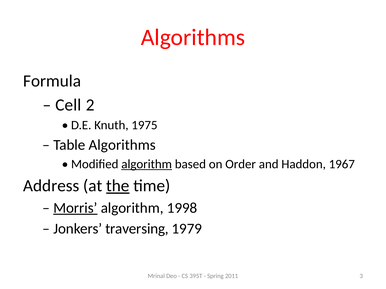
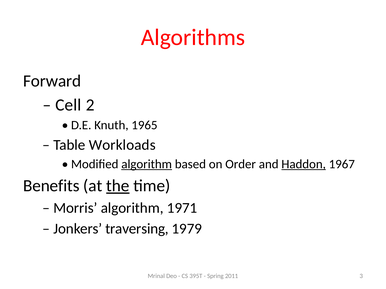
Formula: Formula -> Forward
1975: 1975 -> 1965
Table Algorithms: Algorithms -> Workloads
Haddon underline: none -> present
Address: Address -> Benefits
Morris underline: present -> none
1998: 1998 -> 1971
